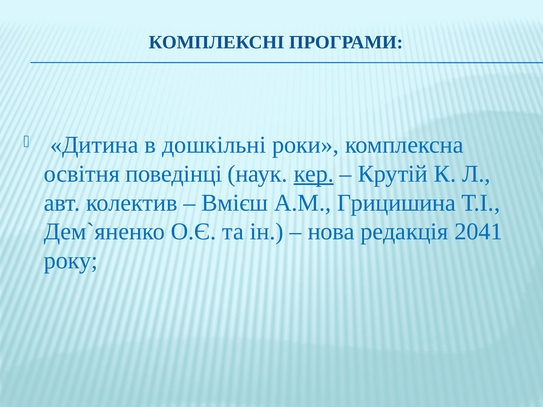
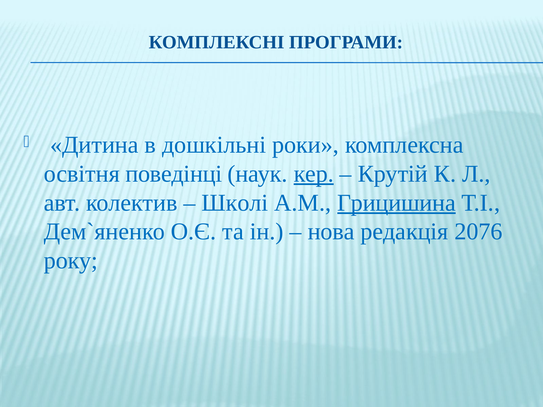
Вмієш: Вмієш -> Школі
Грицишина underline: none -> present
2041: 2041 -> 2076
